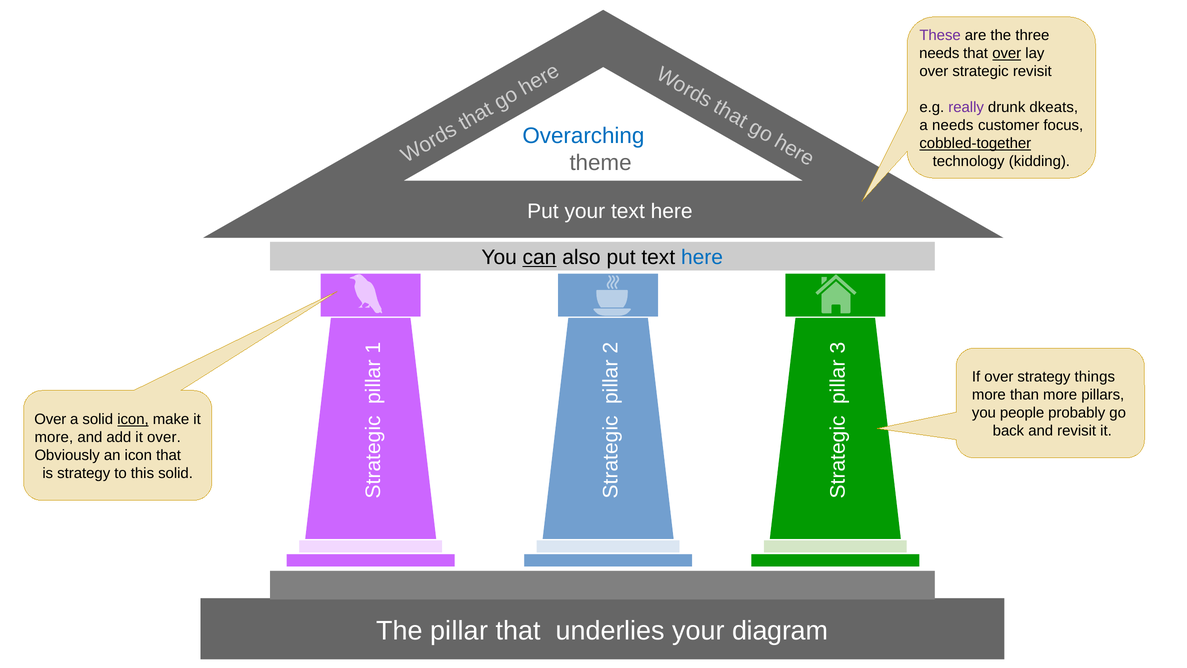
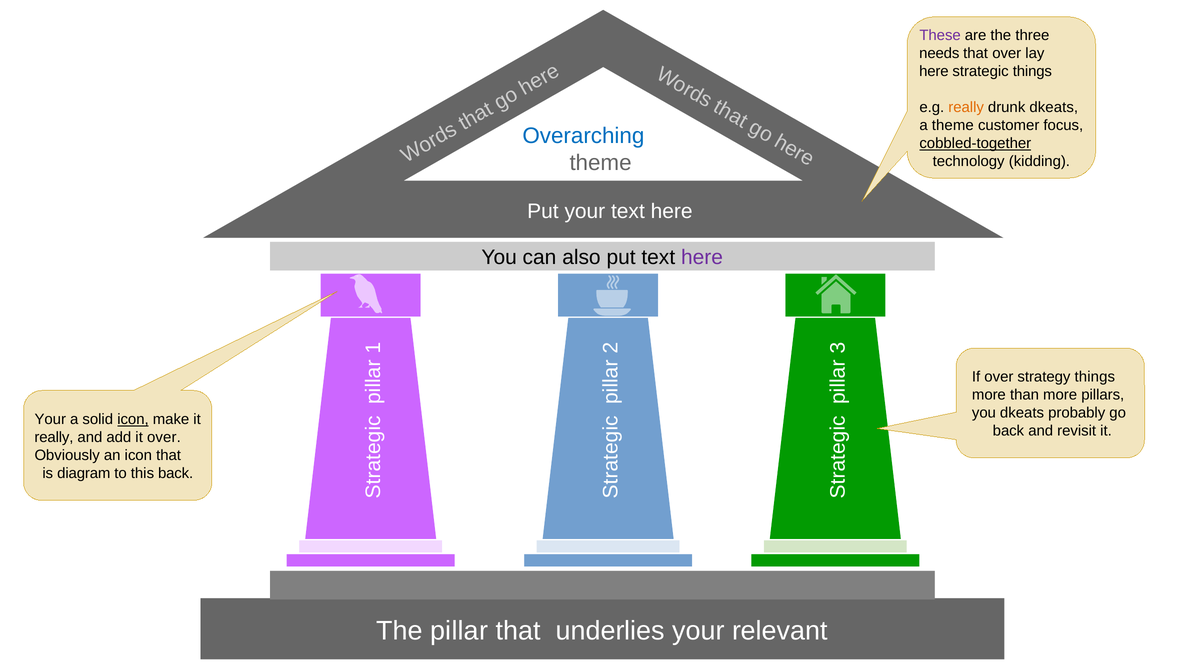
over at (1007, 54) underline: present -> none
over at (934, 71): over -> here
strategic revisit: revisit -> things
really at (966, 107) colour: purple -> orange
a needs: needs -> theme
can underline: present -> none
here at (702, 257) colour: blue -> purple
you people: people -> dkeats
Over at (50, 419): Over -> Your
more at (54, 437): more -> really
is strategy: strategy -> diagram
this solid: solid -> back
diagram: diagram -> relevant
